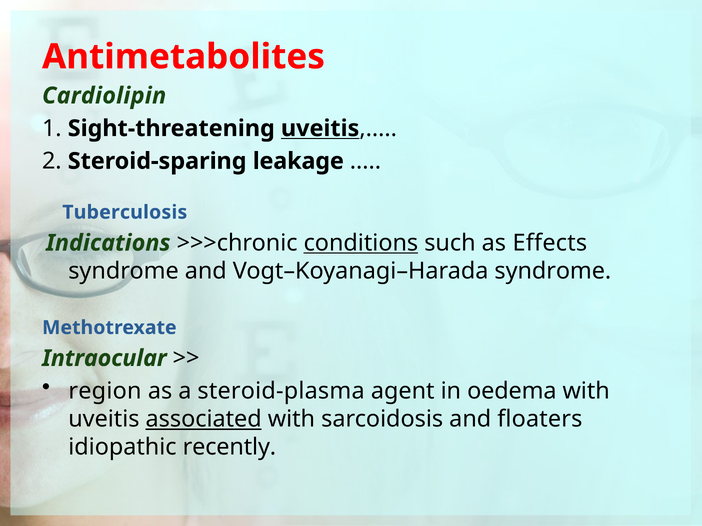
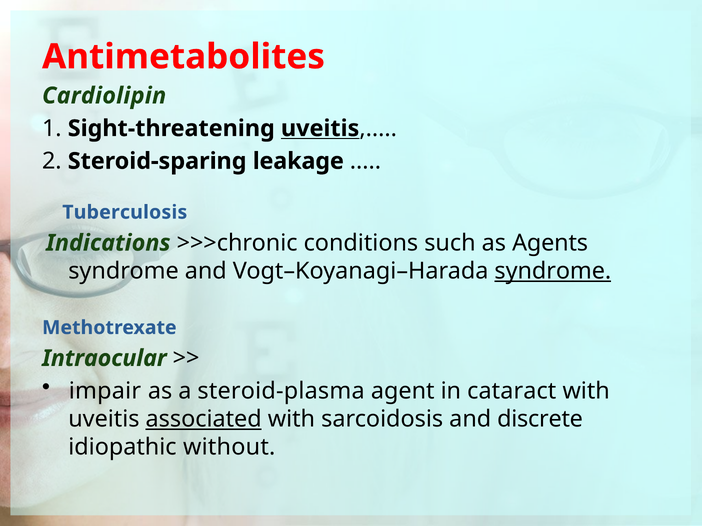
conditions underline: present -> none
Effects: Effects -> Agents
syndrome at (553, 271) underline: none -> present
region: region -> impair
oedema: oedema -> cataract
floaters: floaters -> discrete
recently: recently -> without
